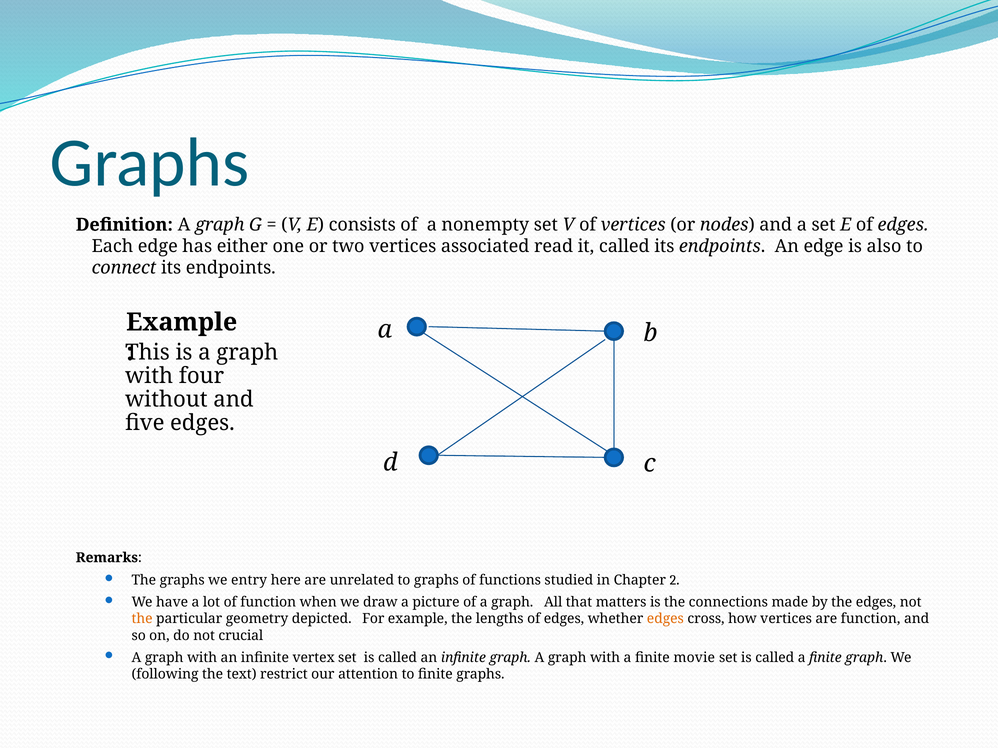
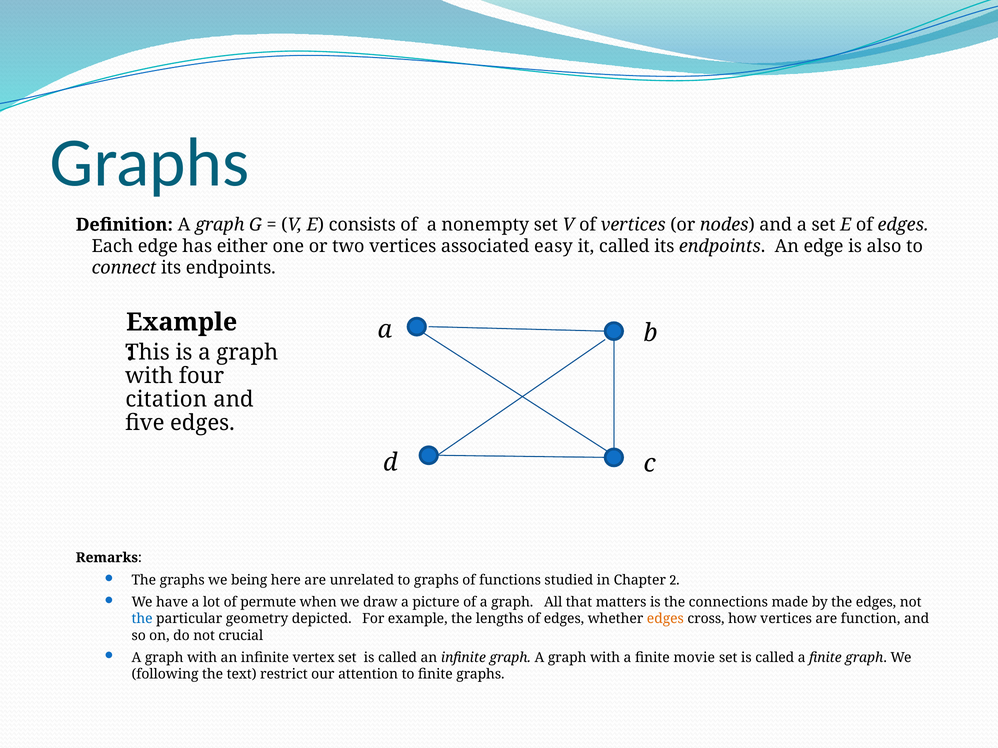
read: read -> easy
without: without -> citation
entry: entry -> being
of function: function -> permute
the at (142, 619) colour: orange -> blue
